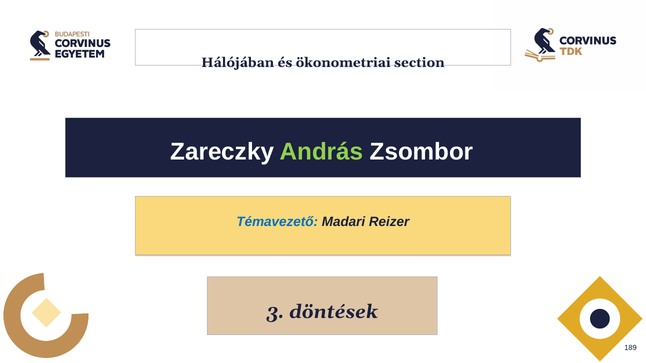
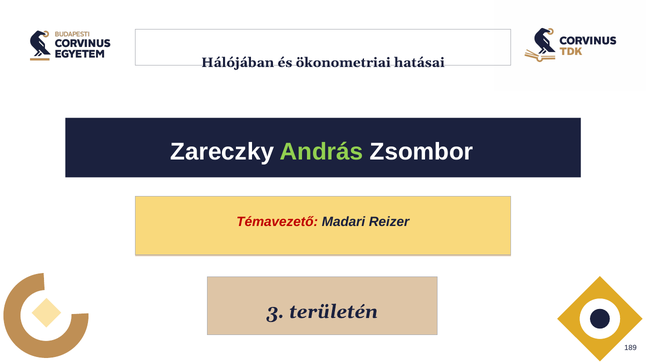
section: section -> hatásai
Témavezető colour: blue -> red
döntések: döntések -> területén
